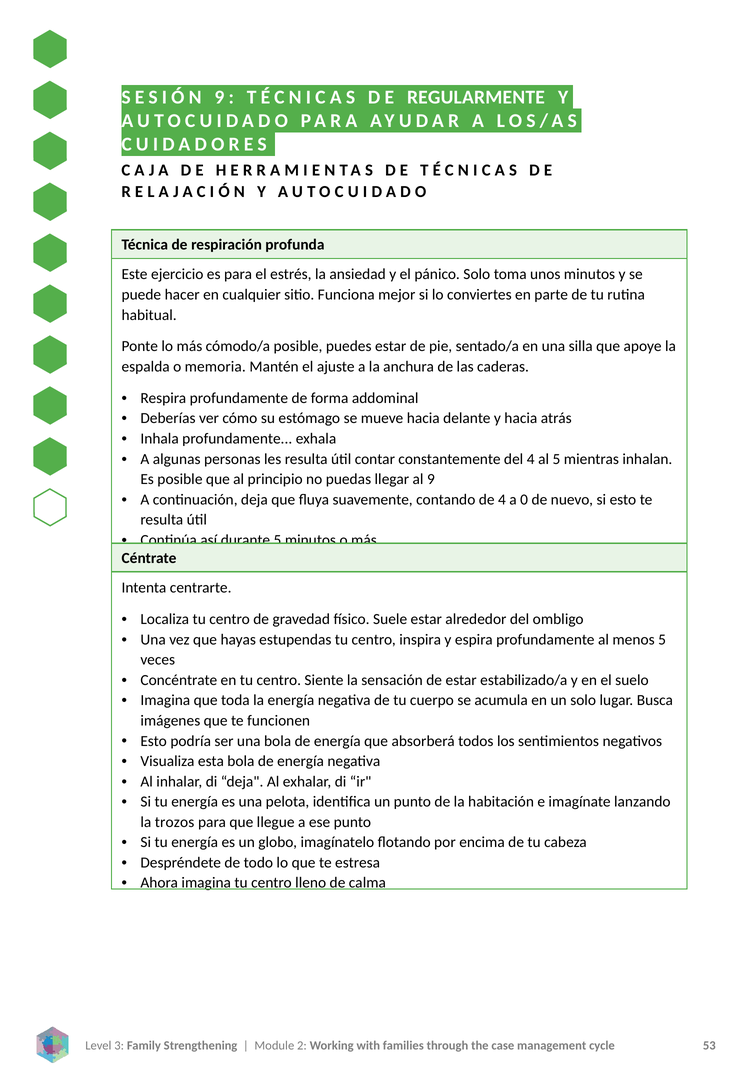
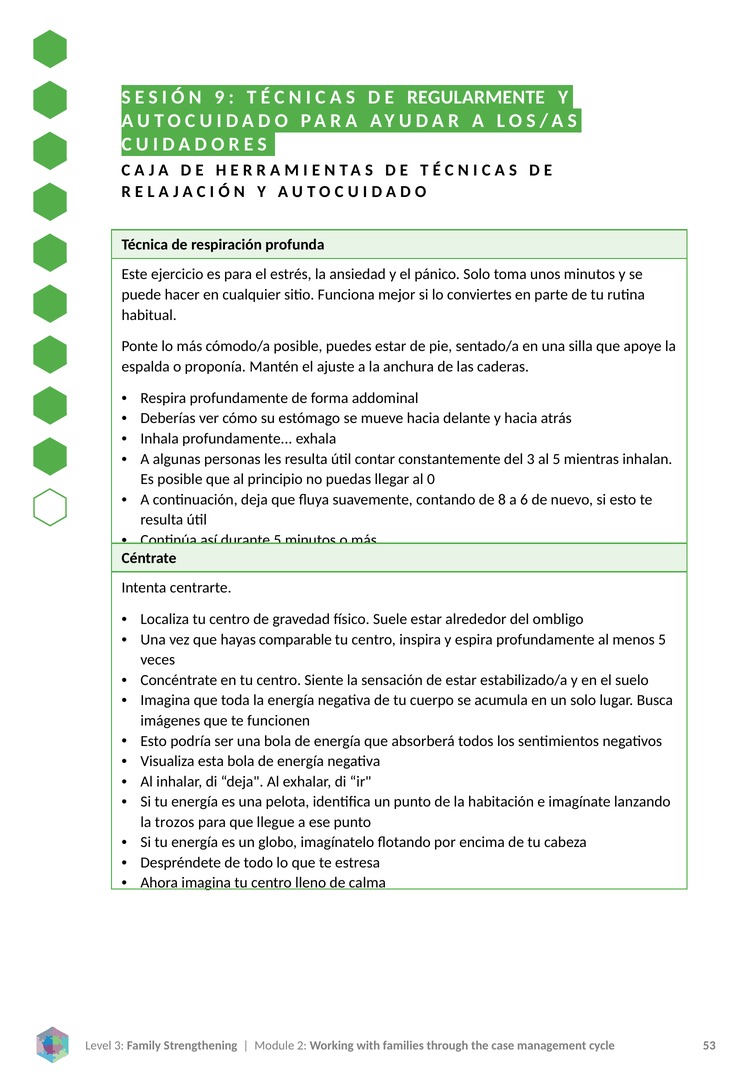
memoria: memoria -> proponía
del 4: 4 -> 3
al 9: 9 -> 0
de 4: 4 -> 8
0: 0 -> 6
estupendas: estupendas -> comparable
